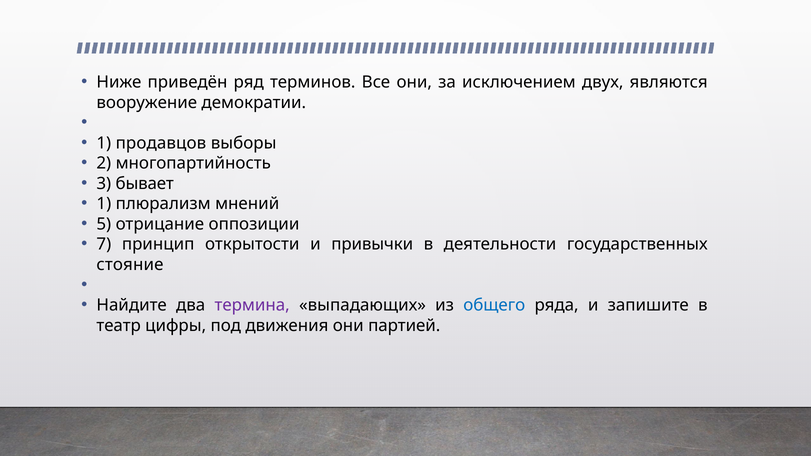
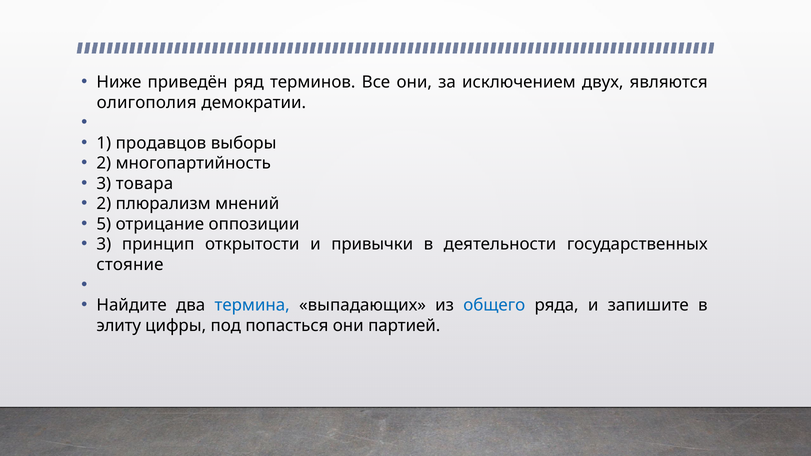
вооружение: вооружение -> олигополия
бывает: бывает -> товара
1 at (104, 204): 1 -> 2
7 at (104, 244): 7 -> 3
термина colour: purple -> blue
театр: театр -> элиту
движения: движения -> попасться
